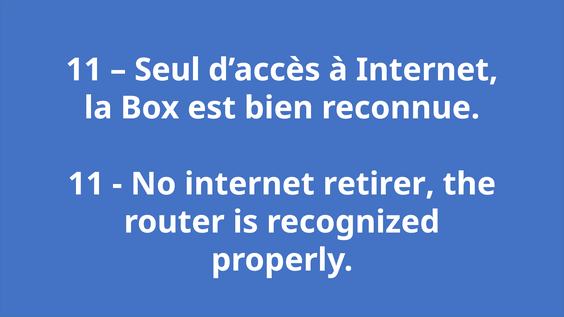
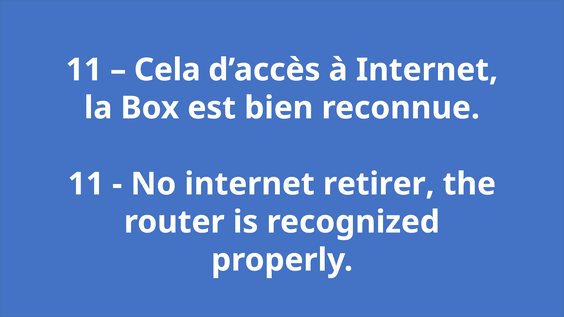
Seul: Seul -> Cela
